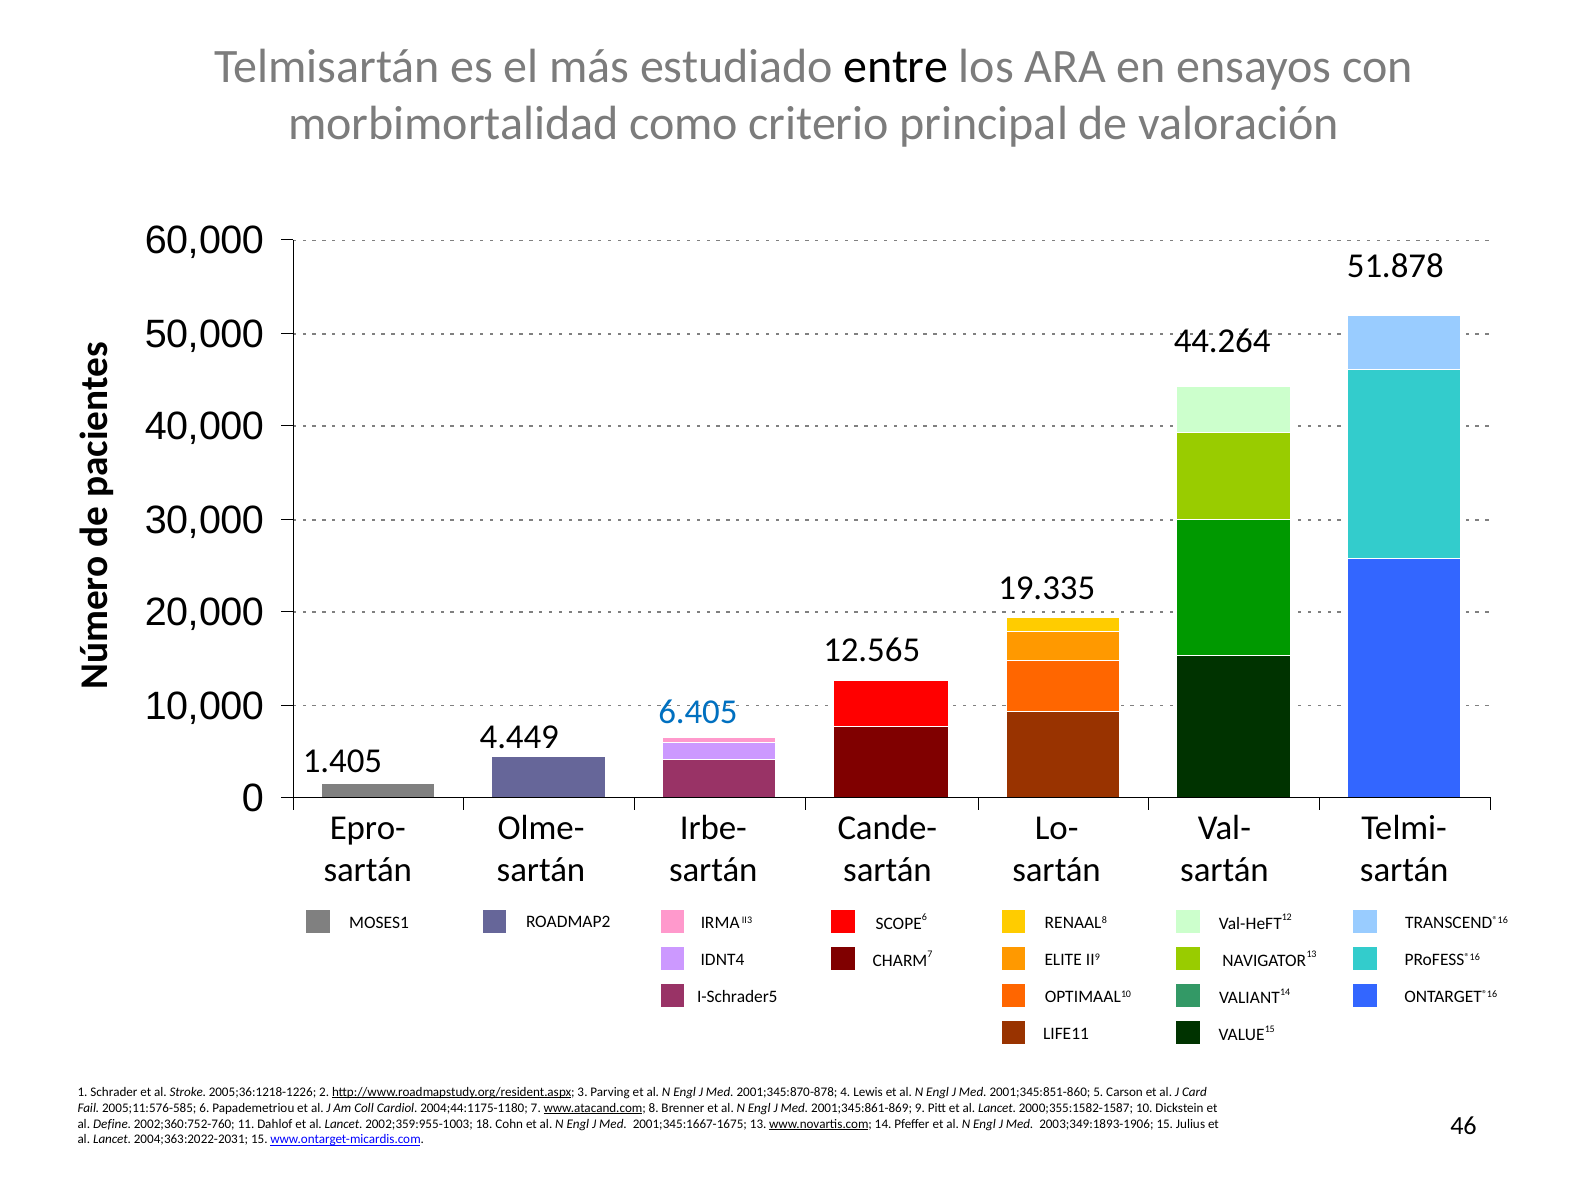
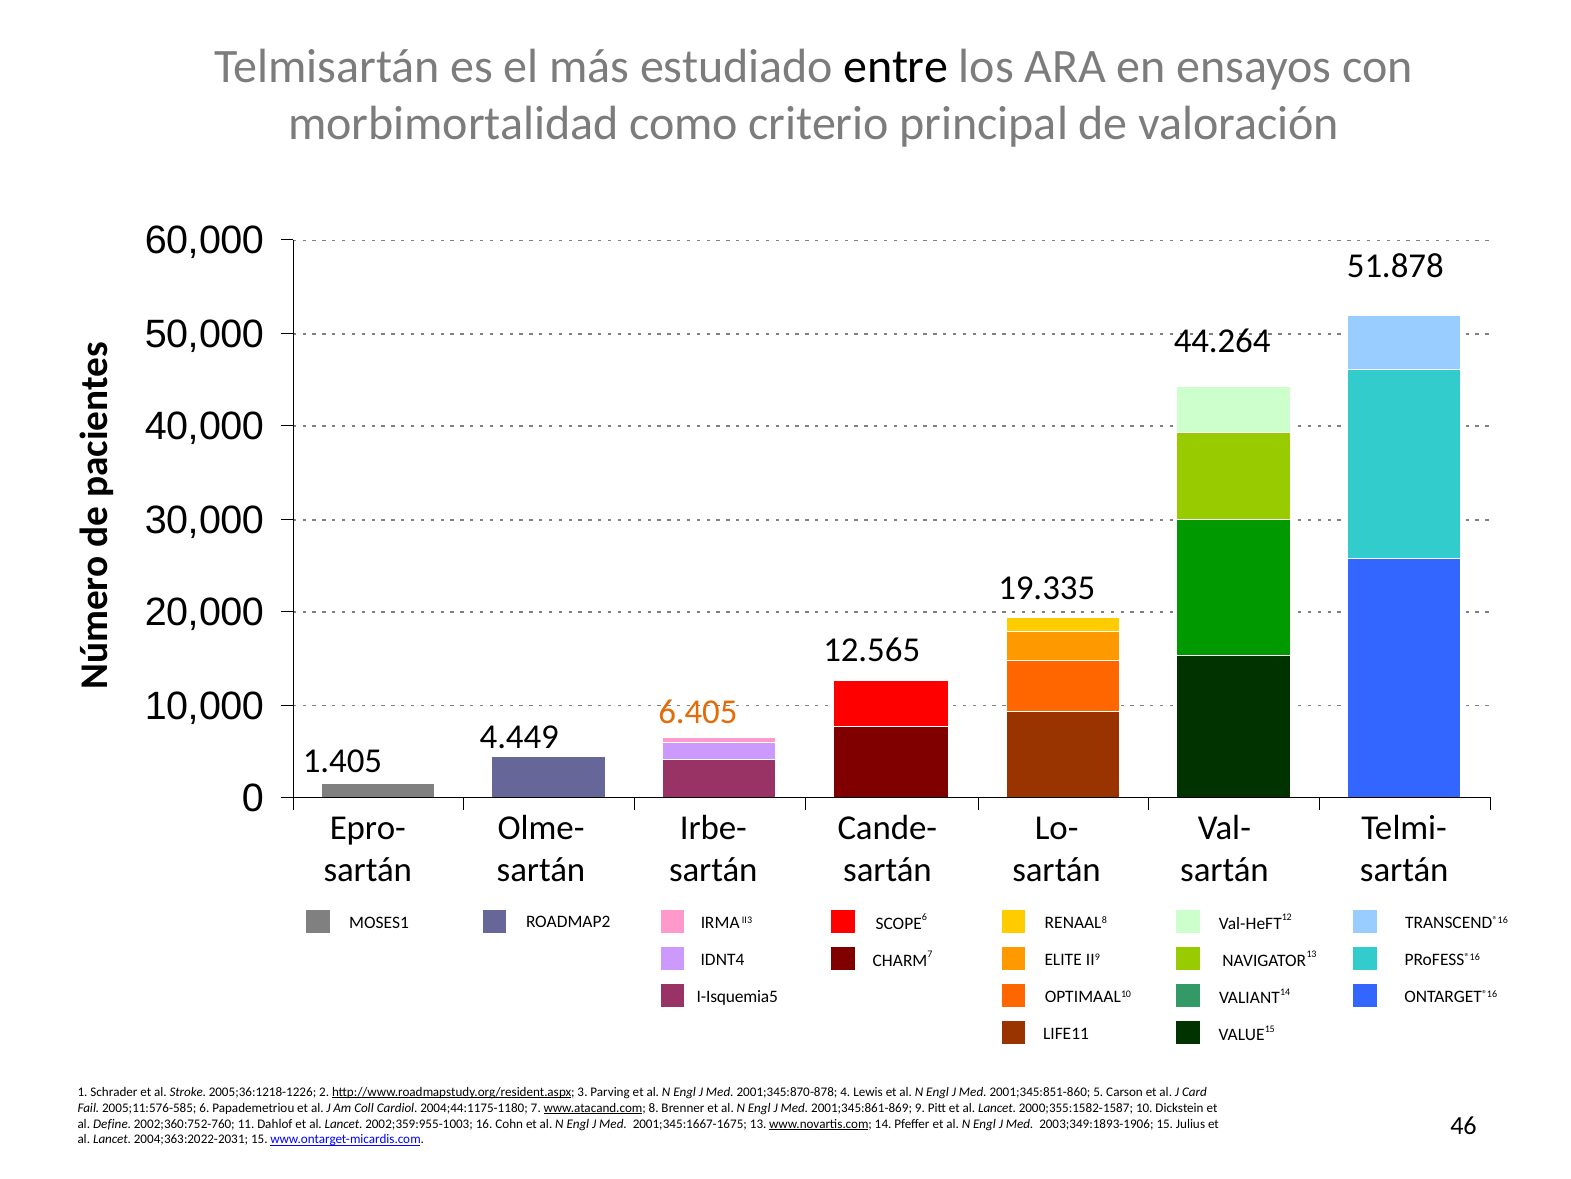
6.405 colour: blue -> orange
I-Schrader5: I-Schrader5 -> I-Isquemia5
18: 18 -> 16
